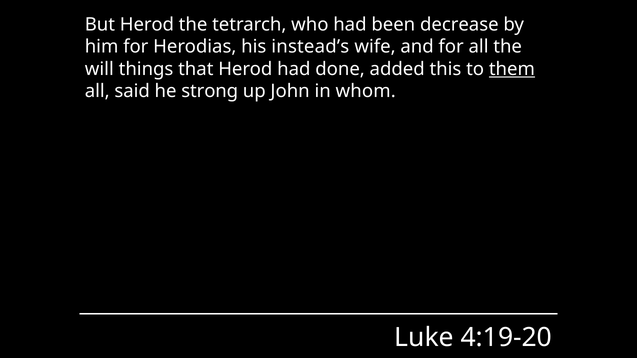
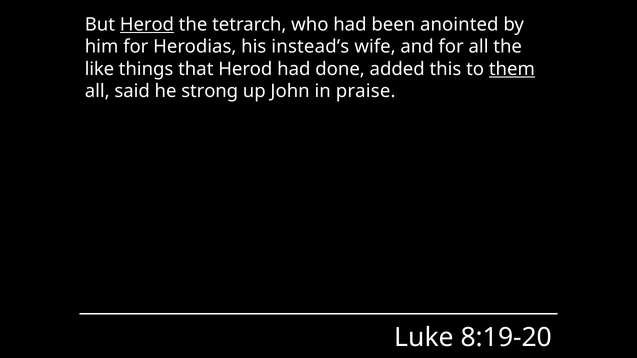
Herod at (147, 24) underline: none -> present
decrease: decrease -> anointed
will: will -> like
whom: whom -> praise
4:19-20: 4:19-20 -> 8:19-20
